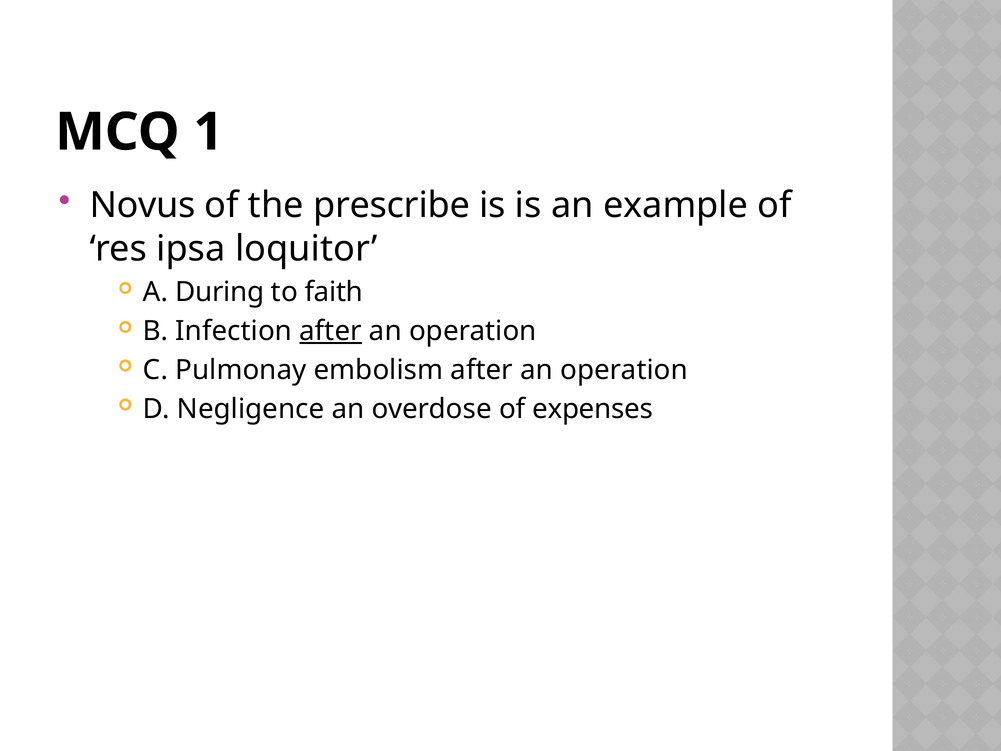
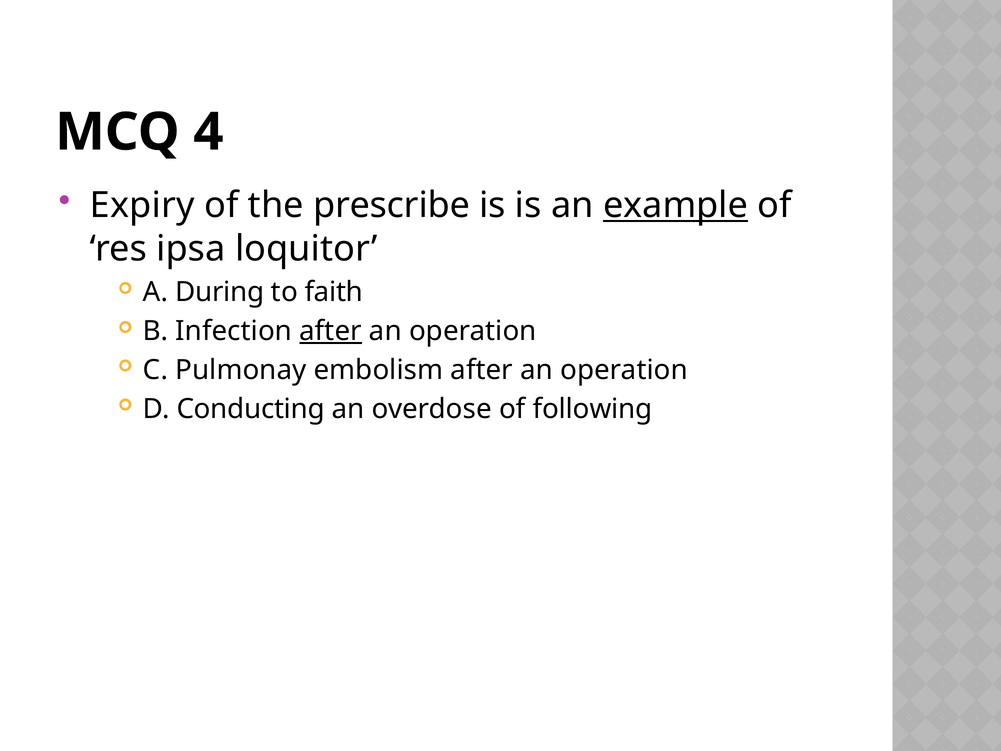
1: 1 -> 4
Novus: Novus -> Expiry
example underline: none -> present
Negligence: Negligence -> Conducting
expenses: expenses -> following
